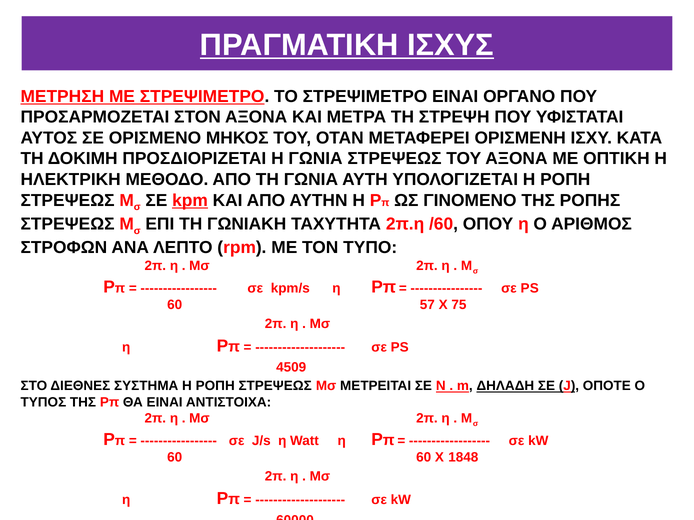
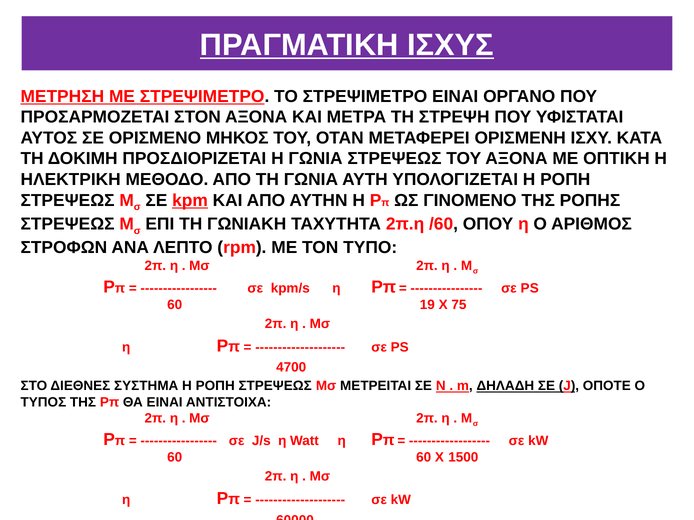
57: 57 -> 19
4509: 4509 -> 4700
1848: 1848 -> 1500
